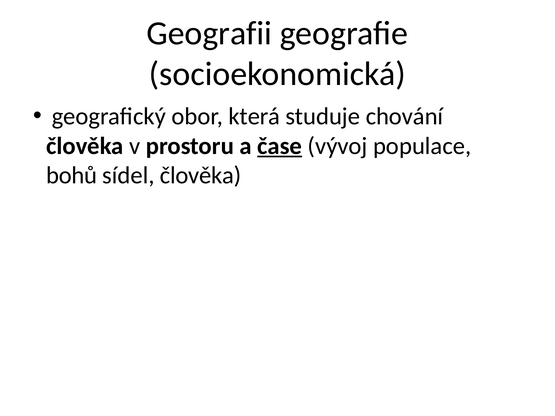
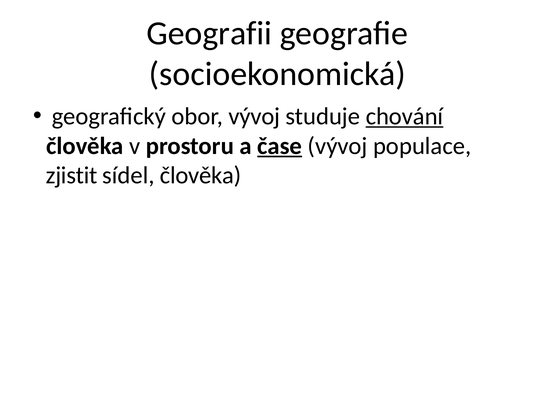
obor která: která -> vývoj
chování underline: none -> present
bohů: bohů -> zjistit
